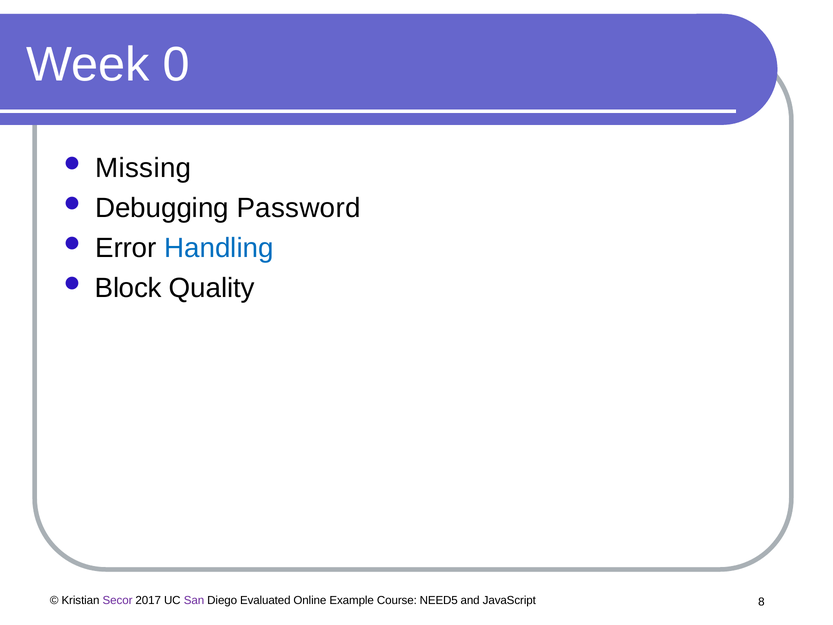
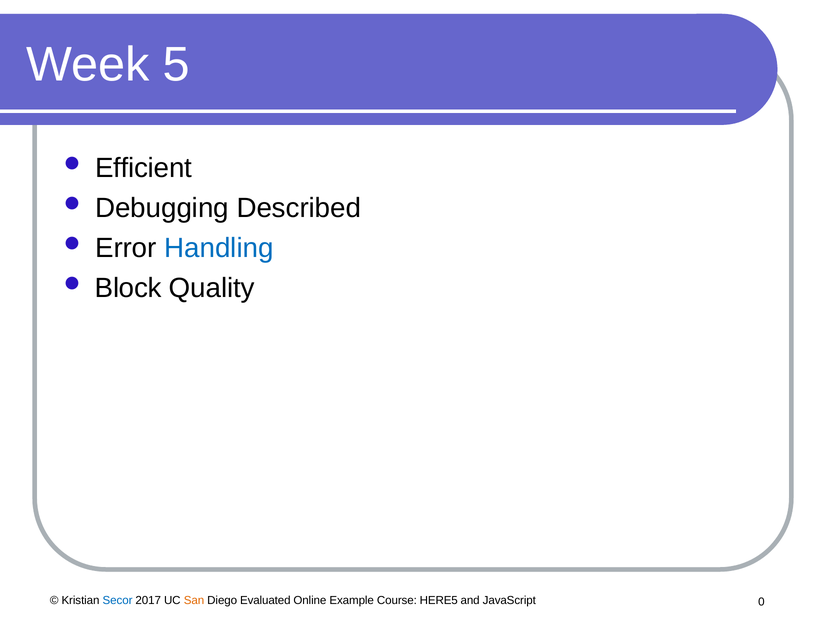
0: 0 -> 5
Missing: Missing -> Efficient
Password: Password -> Described
Secor colour: purple -> blue
San colour: purple -> orange
NEED5: NEED5 -> HERE5
8: 8 -> 0
